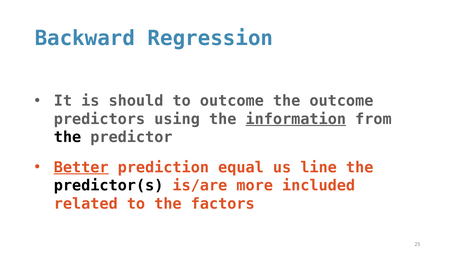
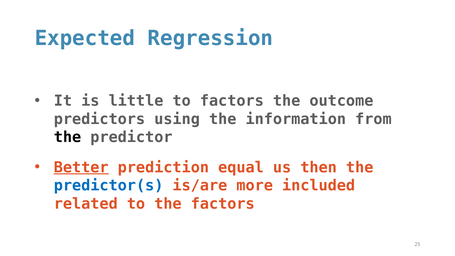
Backward: Backward -> Expected
should: should -> little
to outcome: outcome -> factors
information underline: present -> none
line: line -> then
predictor(s colour: black -> blue
